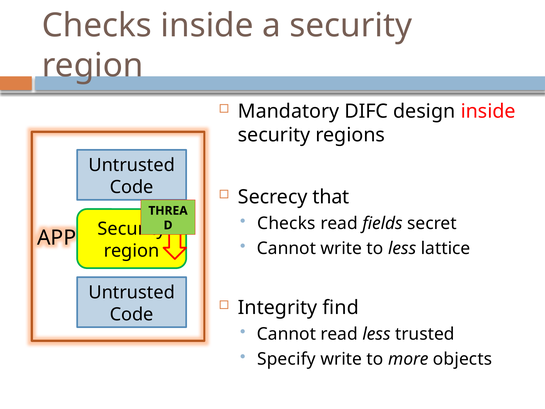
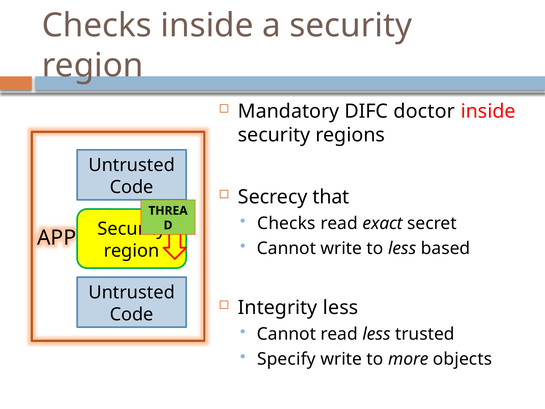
design: design -> doctor
fields: fields -> exact
lattice: lattice -> based
Integrity find: find -> less
